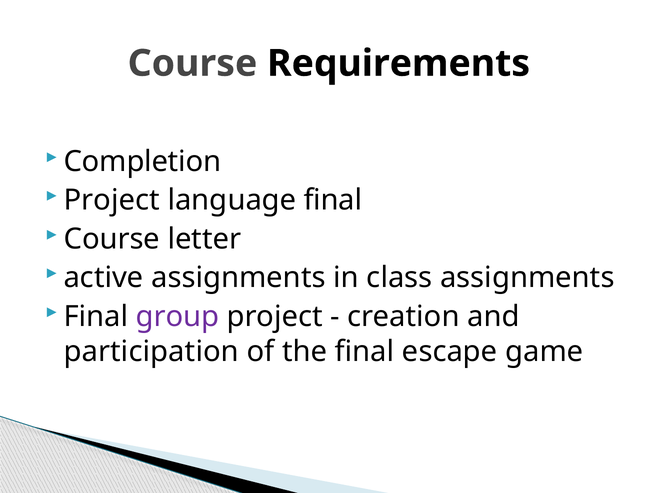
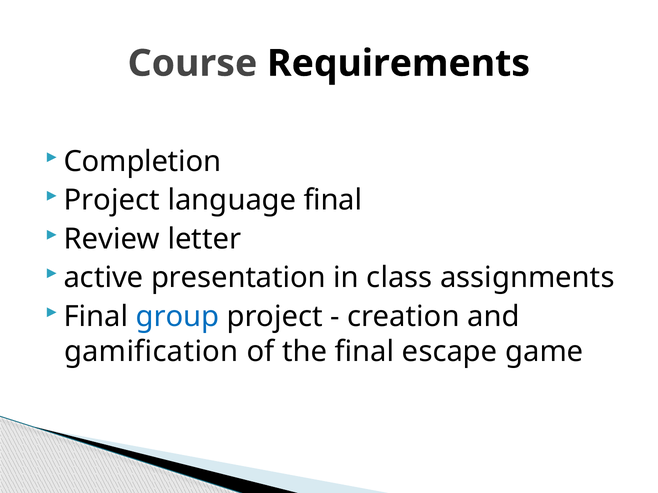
Course at (112, 239): Course -> Review
active assignments: assignments -> presentation
group colour: purple -> blue
participation: participation -> gamification
